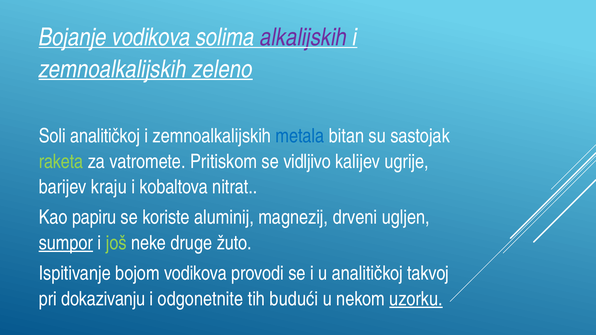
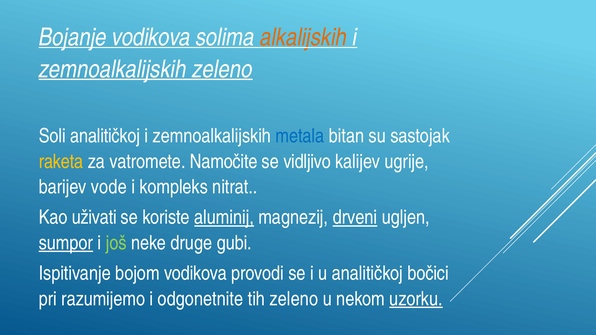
alkalijskih colour: purple -> orange
raketa colour: light green -> yellow
Pritiskom: Pritiskom -> Namočite
kraju: kraju -> vode
kobaltova: kobaltova -> kompleks
papiru: papiru -> uživati
aluminij underline: none -> present
drveni underline: none -> present
žuto: žuto -> gubi
takvoj: takvoj -> bočici
dokazivanju: dokazivanju -> razumijemo
tih budući: budući -> zeleno
